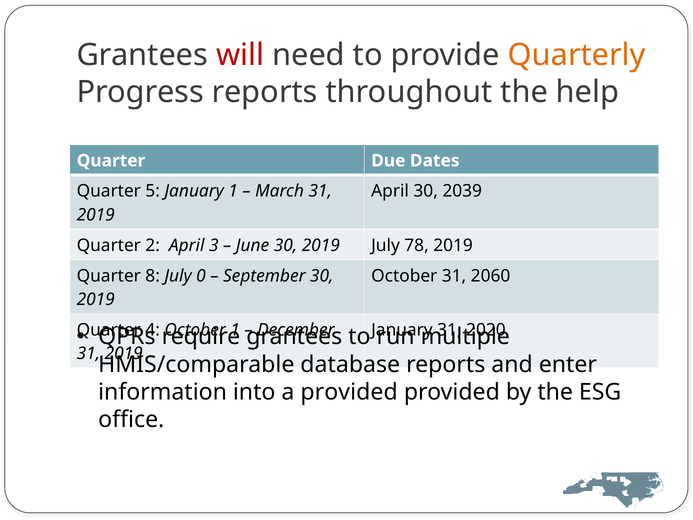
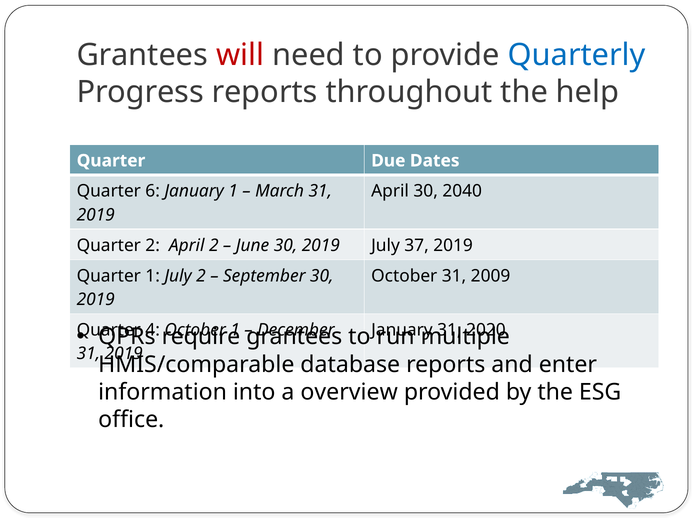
Quarterly colour: orange -> blue
5: 5 -> 6
2039: 2039 -> 2040
April 3: 3 -> 2
78: 78 -> 37
Quarter 8: 8 -> 1
July 0: 0 -> 2
2060: 2060 -> 2009
a provided: provided -> overview
